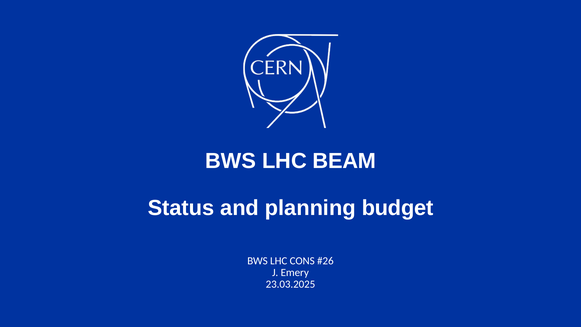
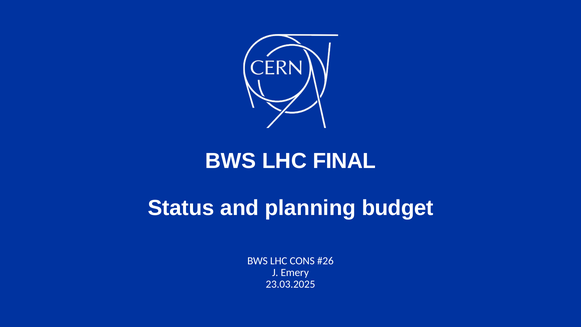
BEAM: BEAM -> FINAL
